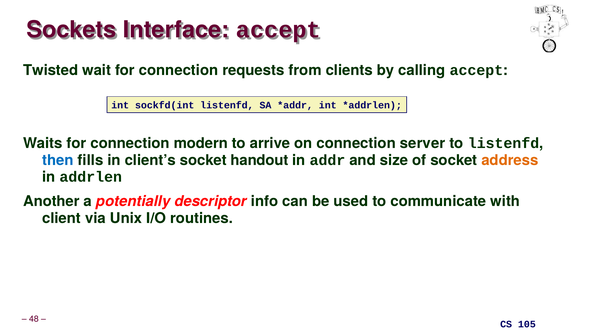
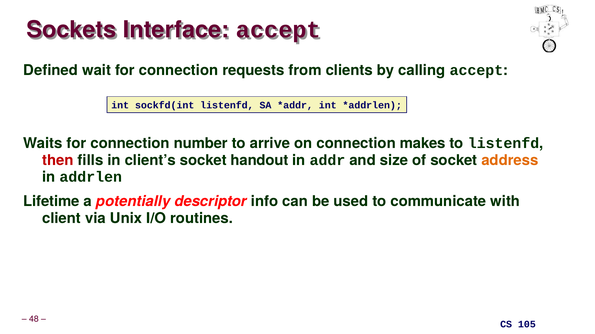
Twisted: Twisted -> Defined
modern: modern -> number
server: server -> makes
then colour: blue -> red
Another: Another -> Lifetime
